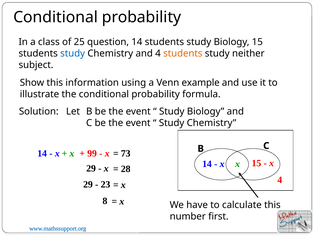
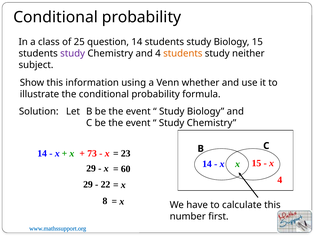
study at (73, 53) colour: blue -> purple
example: example -> whether
99: 99 -> 73
73: 73 -> 23
28: 28 -> 60
23: 23 -> 22
